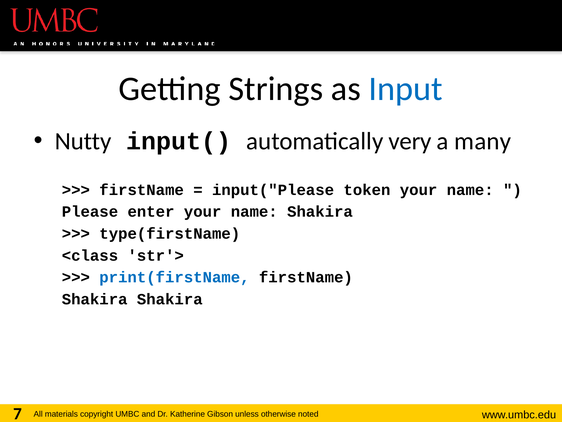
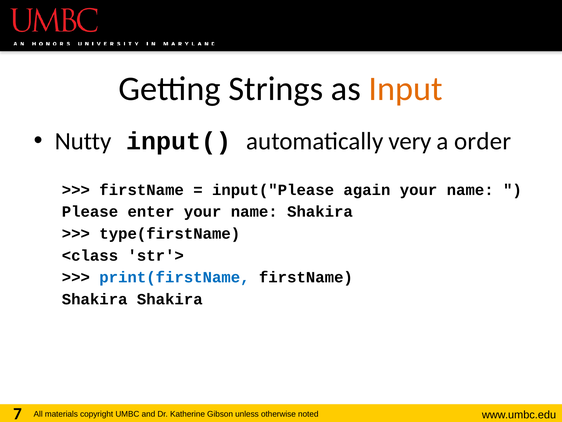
Input colour: blue -> orange
many: many -> order
token: token -> again
